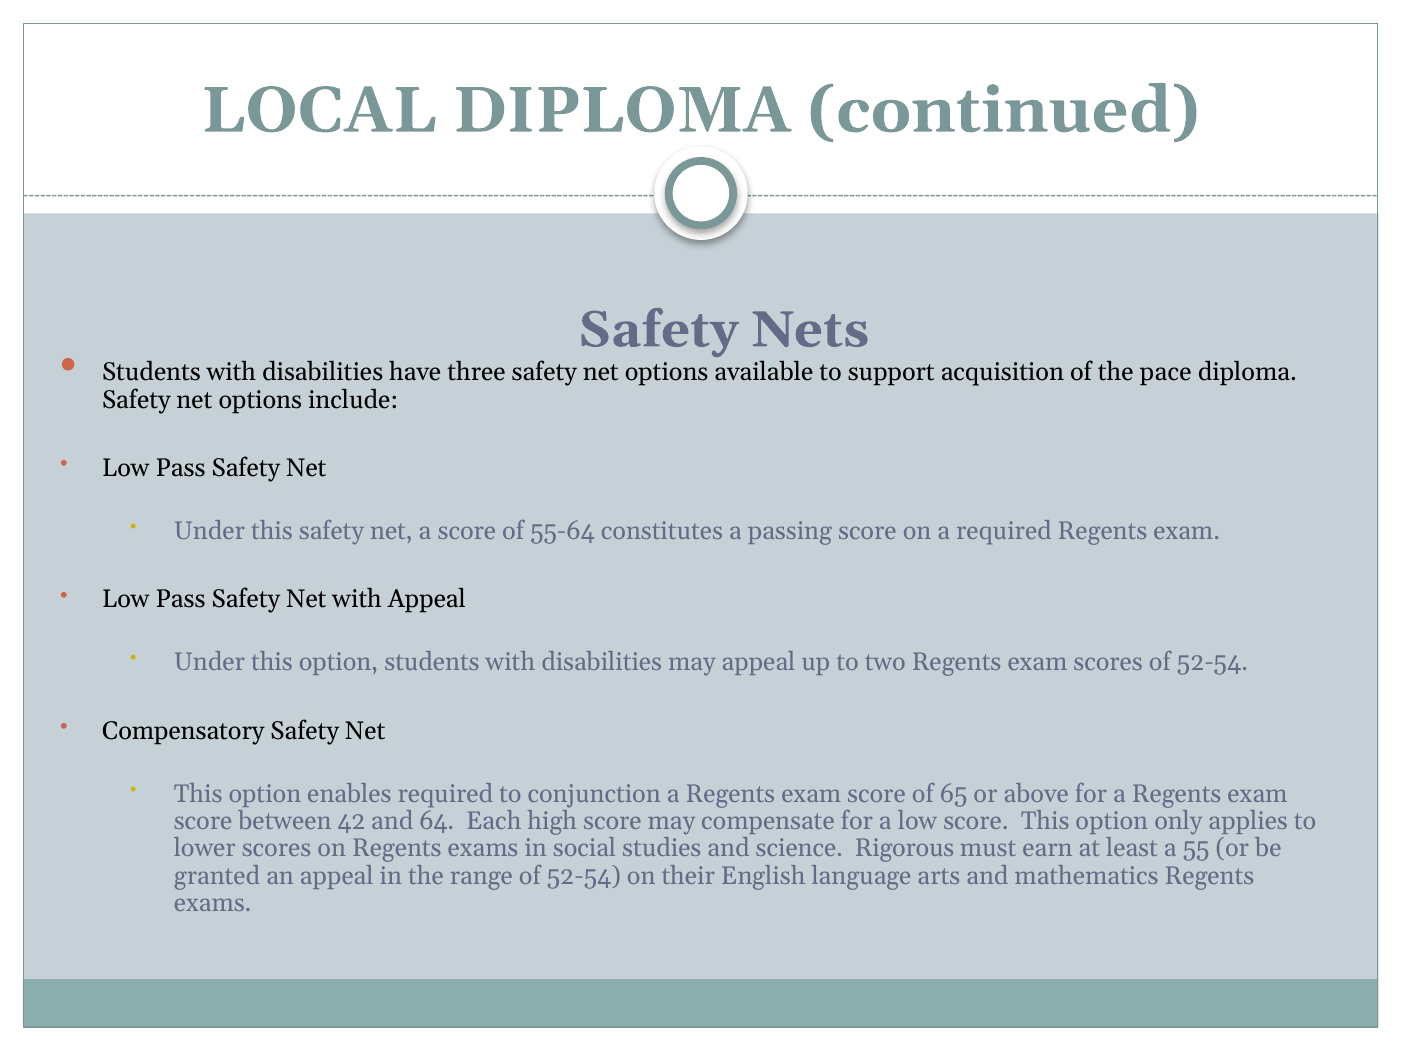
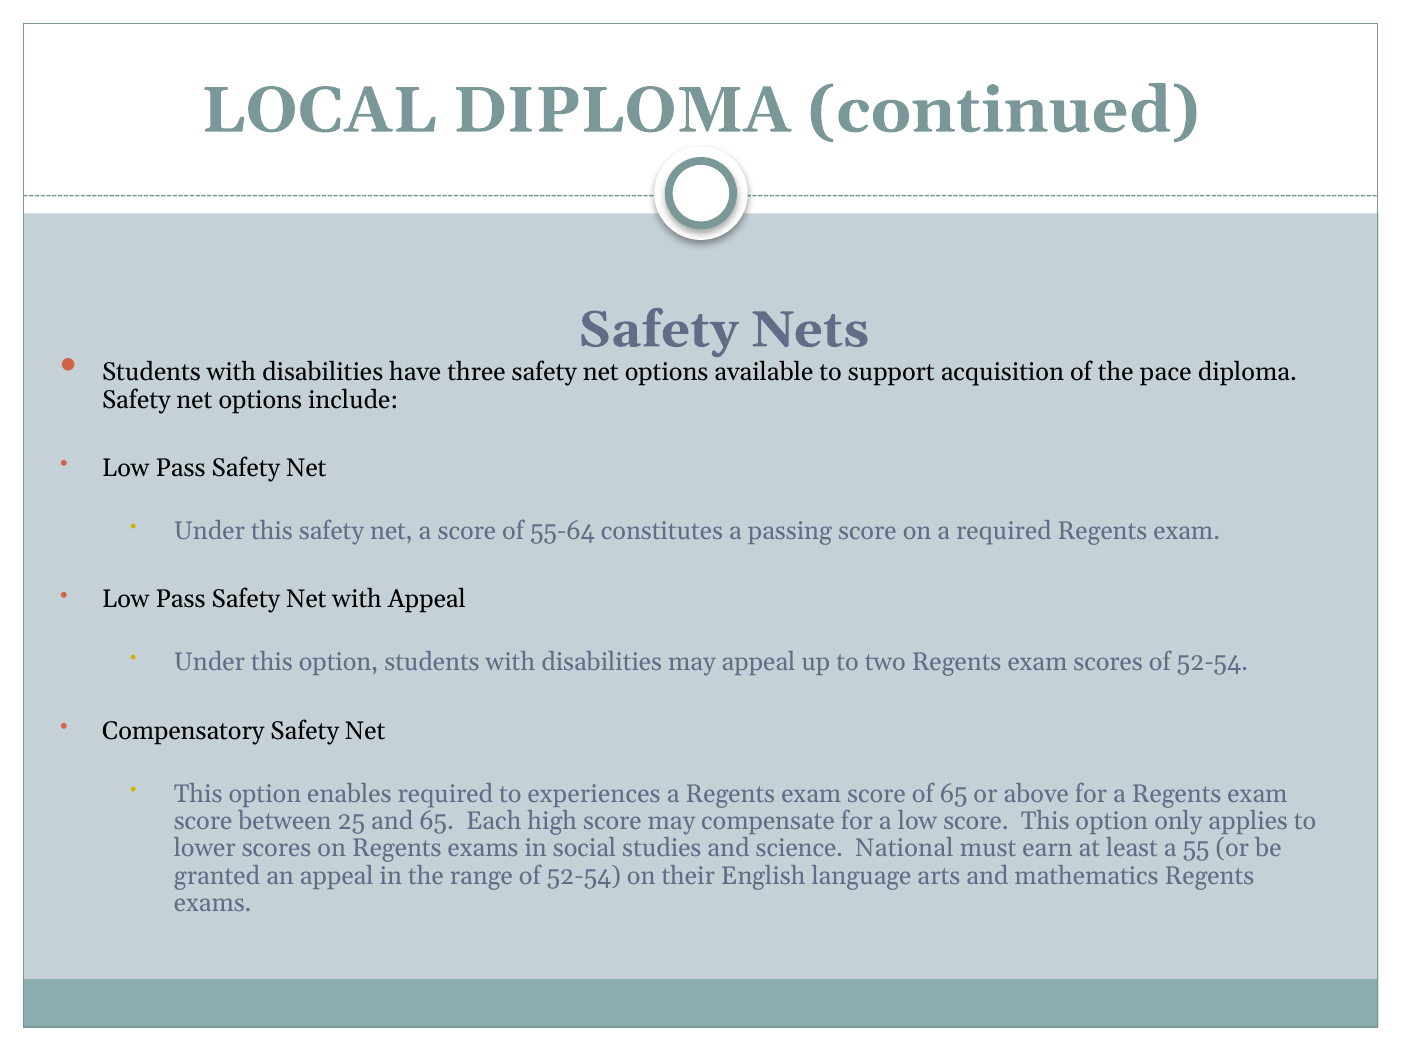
conjunction: conjunction -> experiences
42: 42 -> 25
and 64: 64 -> 65
Rigorous: Rigorous -> National
